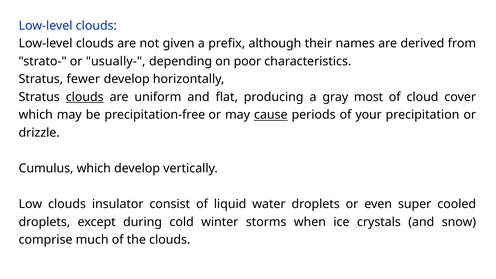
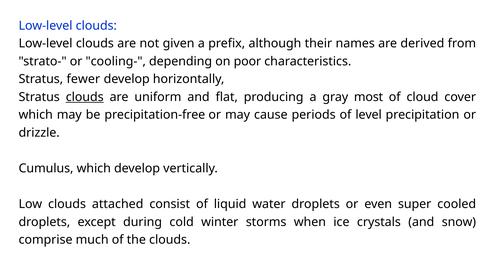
usually-: usually- -> cooling-
cause underline: present -> none
your: your -> level
insulator: insulator -> attached
